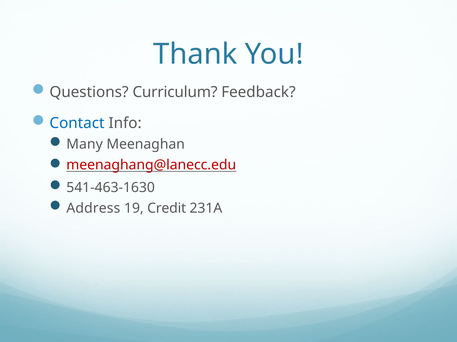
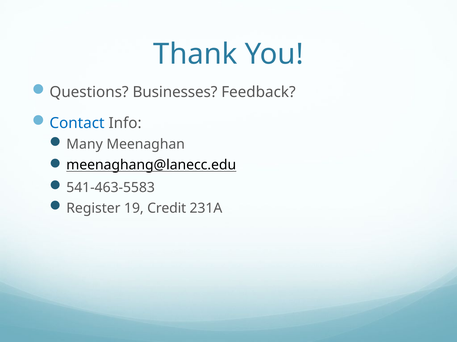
Curriculum: Curriculum -> Businesses
meenaghang@lanecc.edu colour: red -> black
541-463-1630: 541-463-1630 -> 541-463-5583
Address: Address -> Register
